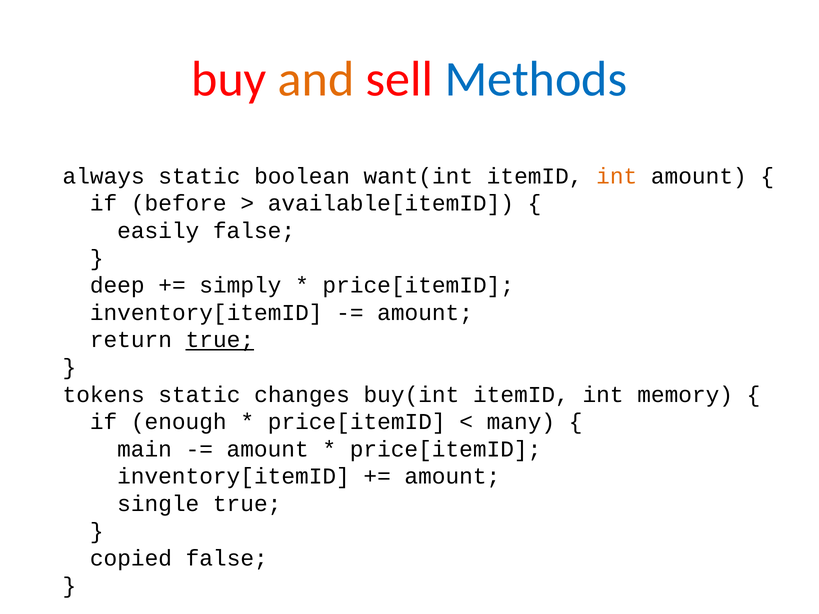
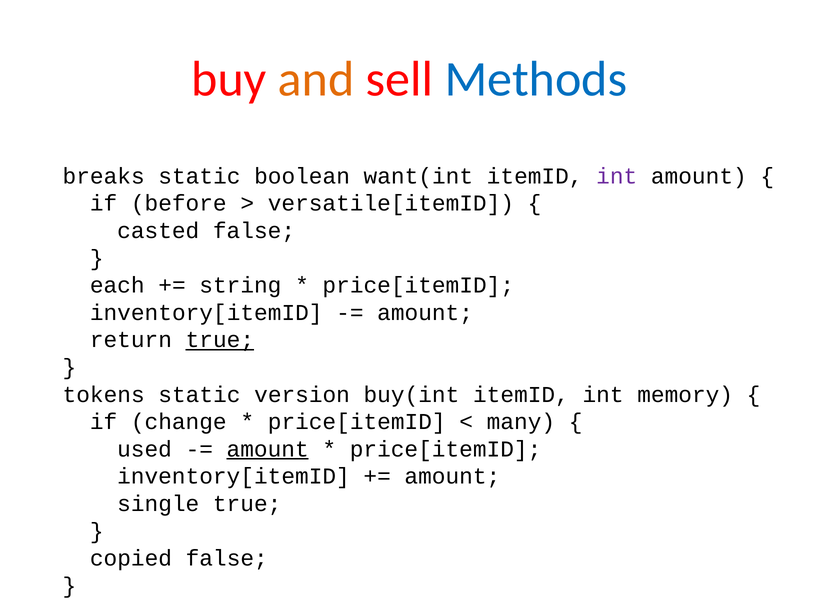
always: always -> breaks
int at (617, 176) colour: orange -> purple
available[itemID: available[itemID -> versatile[itemID
easily: easily -> casted
deep: deep -> each
simply: simply -> string
changes: changes -> version
enough: enough -> change
main: main -> used
amount at (268, 449) underline: none -> present
